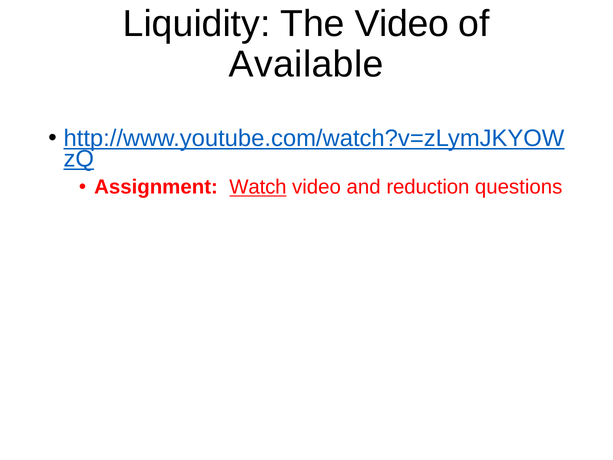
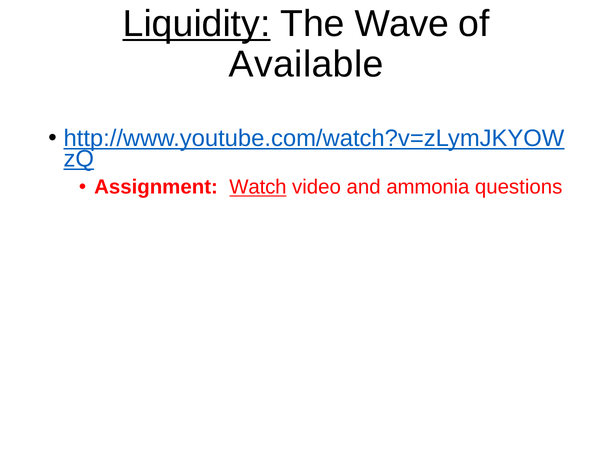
Liquidity underline: none -> present
The Video: Video -> Wave
reduction: reduction -> ammonia
